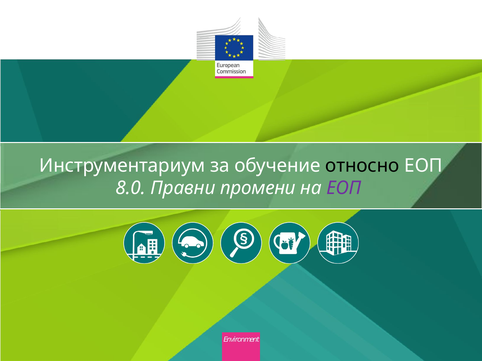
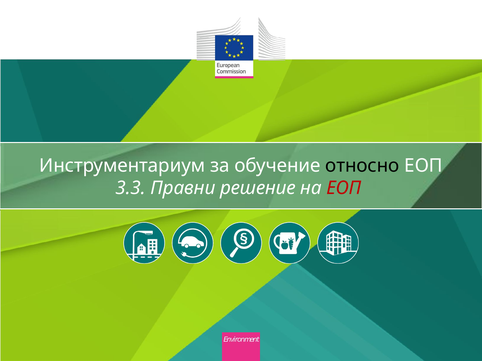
8.0: 8.0 -> 3.3
промени: промени -> решение
ЕОП at (344, 188) colour: purple -> red
